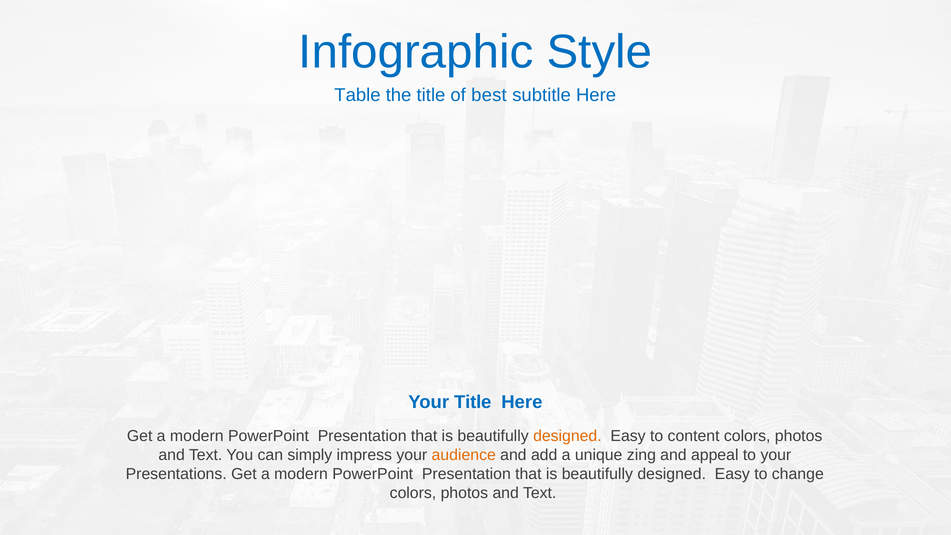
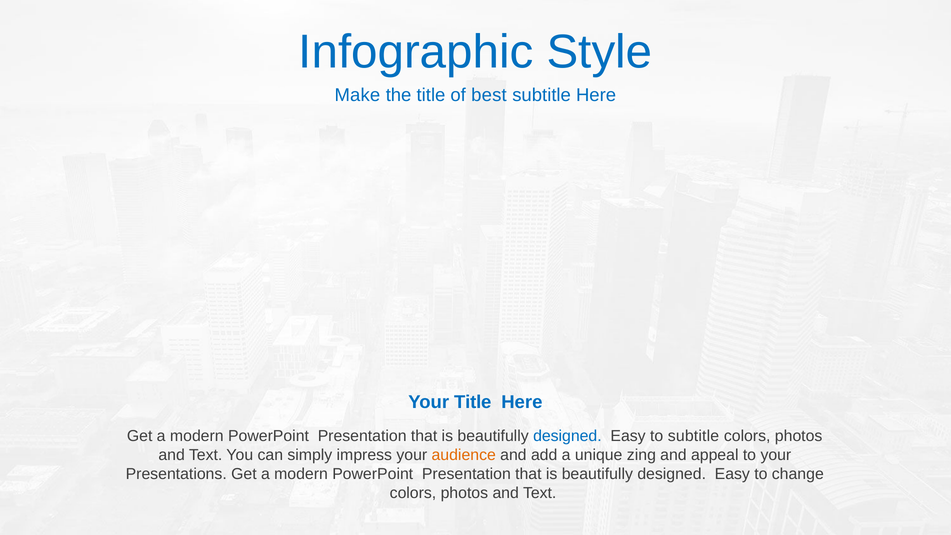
Table: Table -> Make
designed at (567, 436) colour: orange -> blue
to content: content -> subtitle
